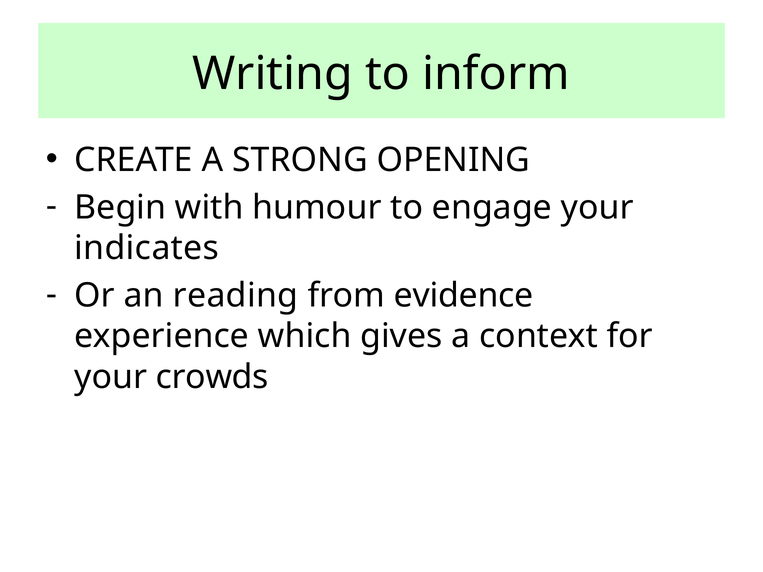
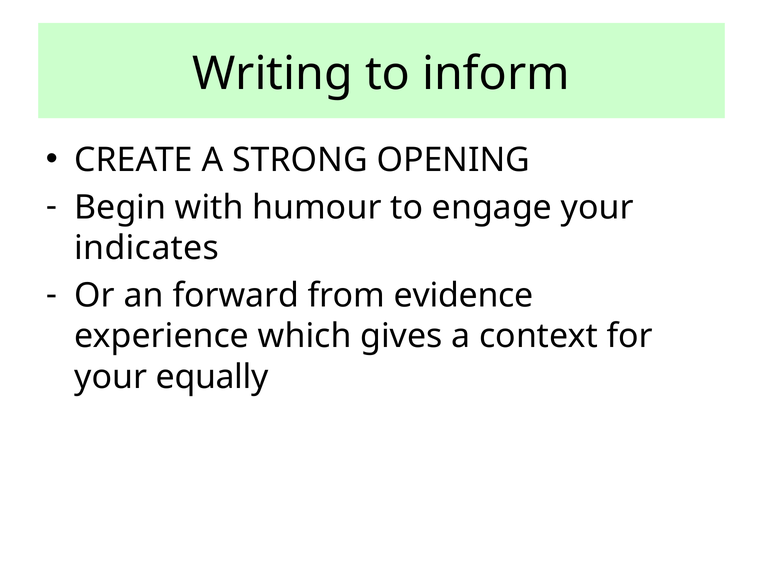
reading: reading -> forward
crowds: crowds -> equally
